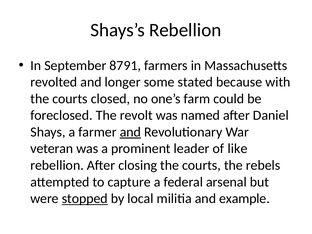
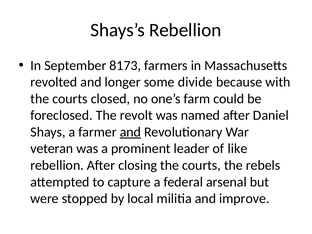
8791: 8791 -> 8173
stated: stated -> divide
stopped underline: present -> none
example: example -> improve
